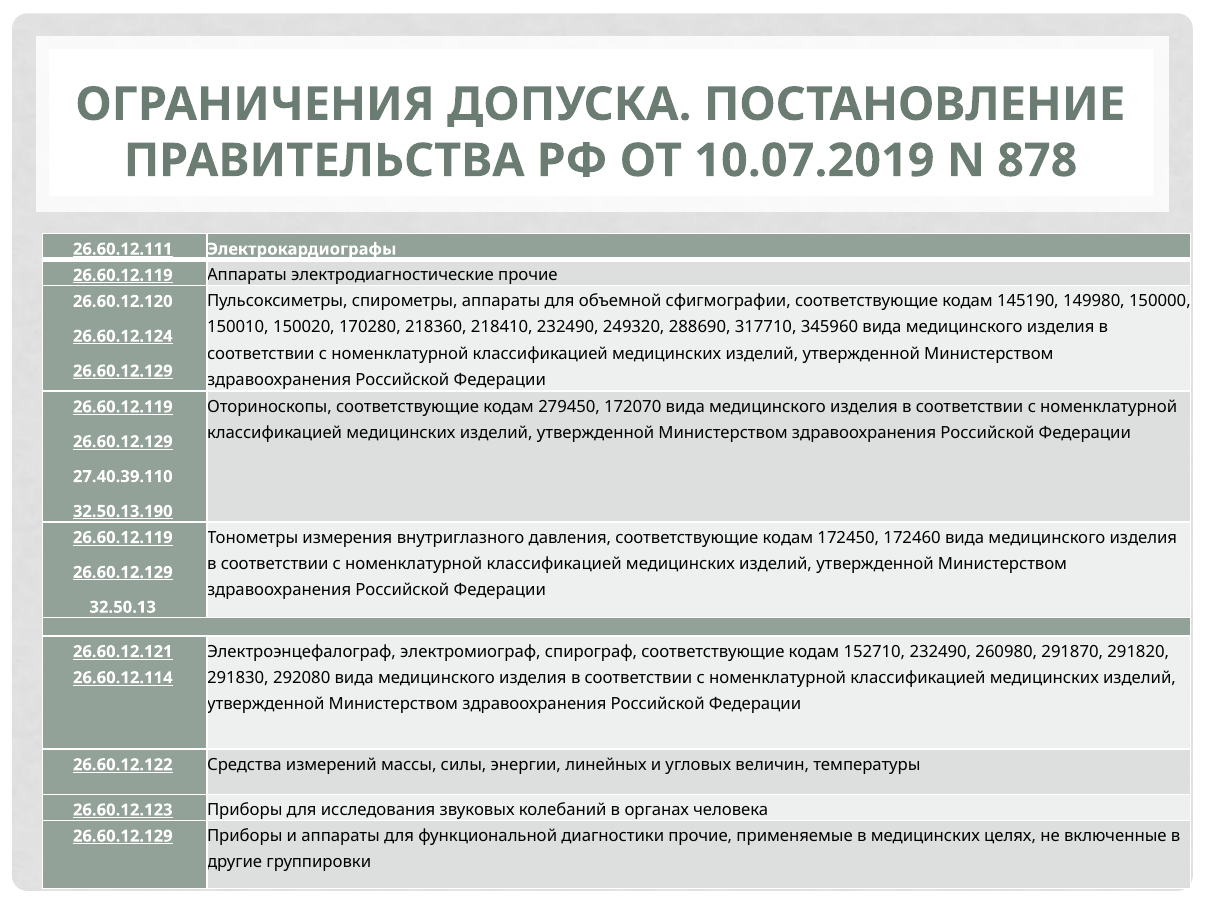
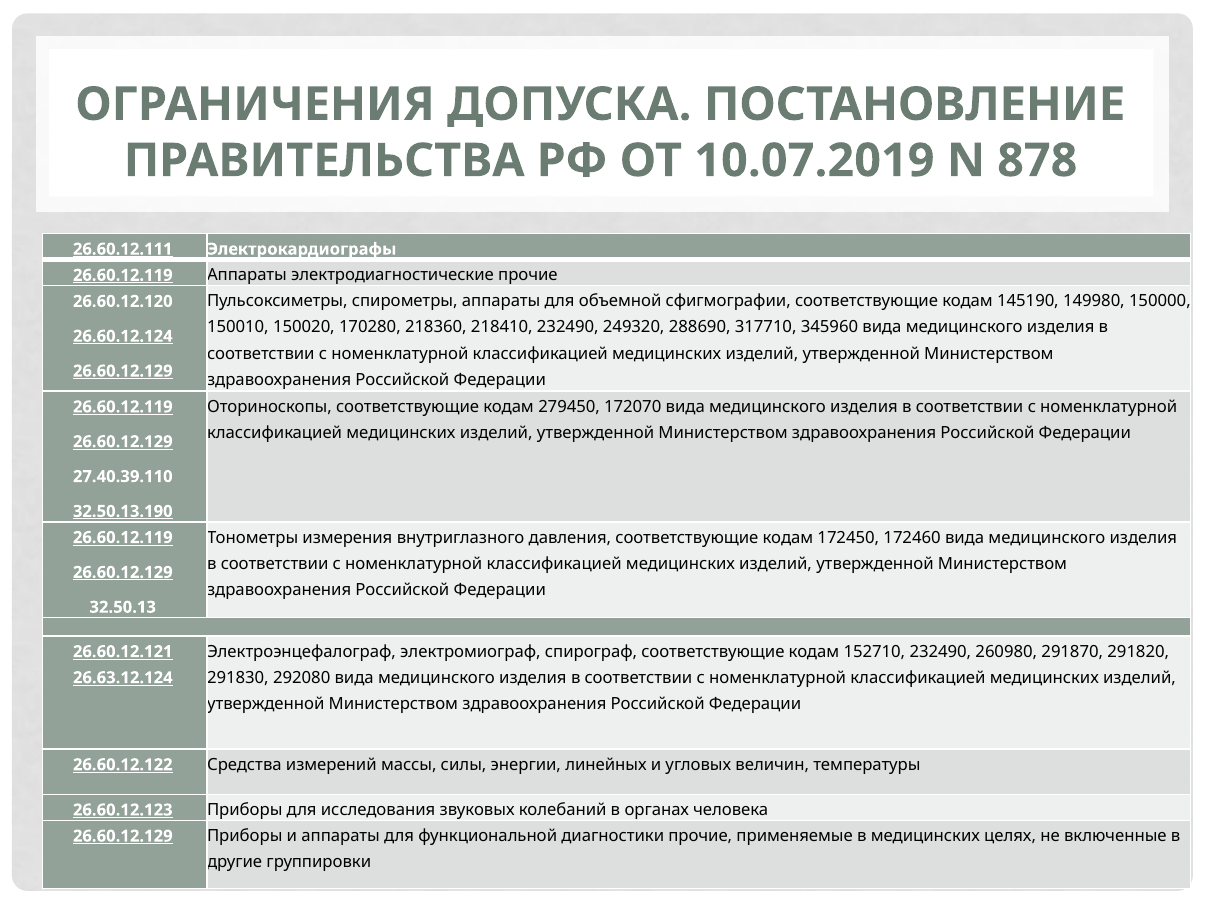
26.60.12.114: 26.60.12.114 -> 26.63.12.124
